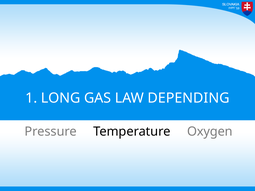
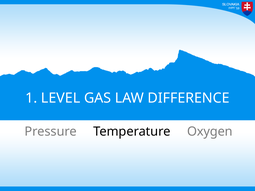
LONG: LONG -> LEVEL
DEPENDING: DEPENDING -> DIFFERENCE
